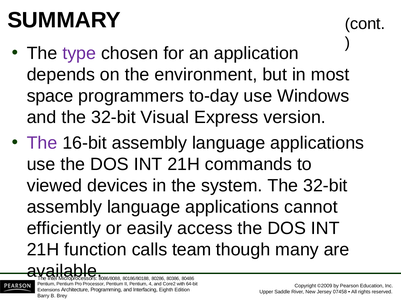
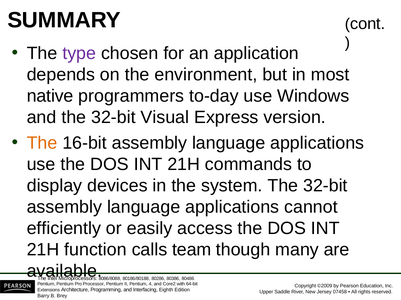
space: space -> native
The at (42, 143) colour: purple -> orange
viewed: viewed -> display
